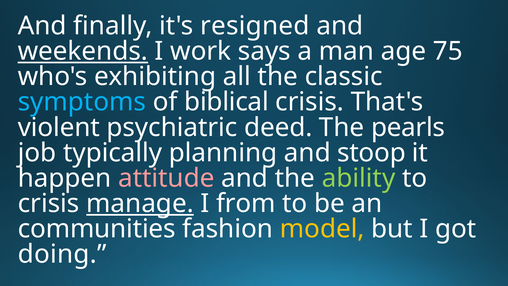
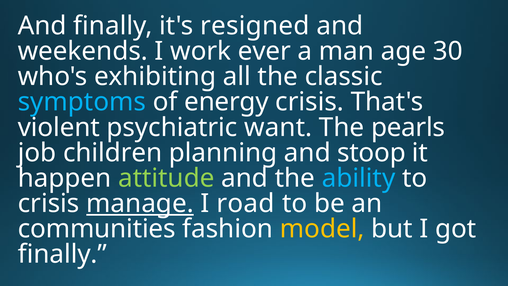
weekends underline: present -> none
says: says -> ever
75: 75 -> 30
biblical: biblical -> energy
deed: deed -> want
typically: typically -> children
attitude colour: pink -> light green
ability colour: light green -> light blue
from: from -> road
doing at (62, 254): doing -> finally
